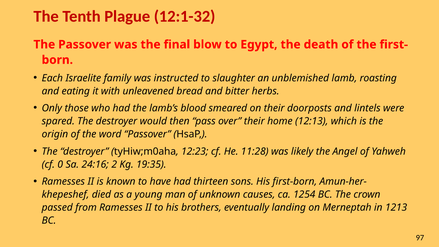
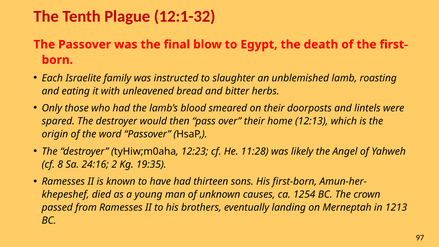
0: 0 -> 8
